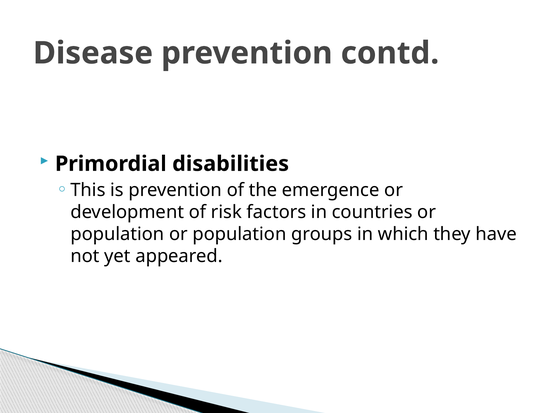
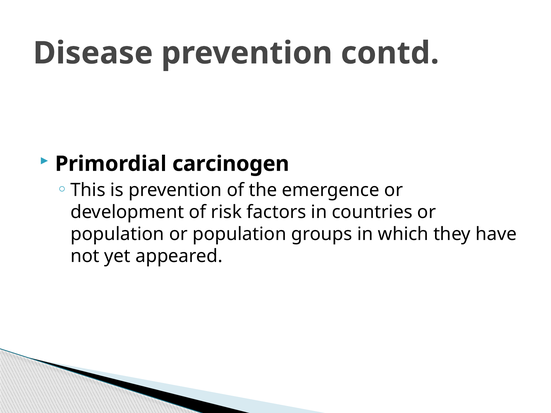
disabilities: disabilities -> carcinogen
